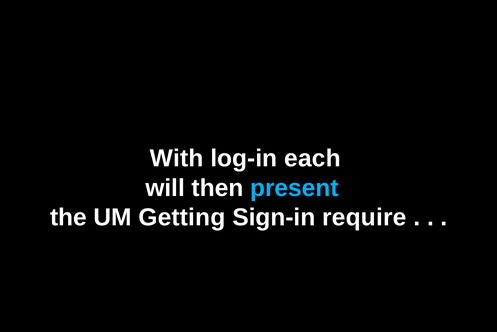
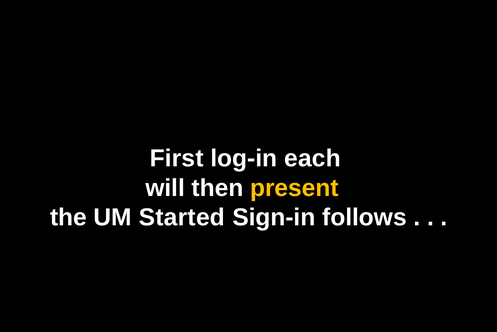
With: With -> First
present colour: light blue -> yellow
Getting: Getting -> Started
require: require -> follows
